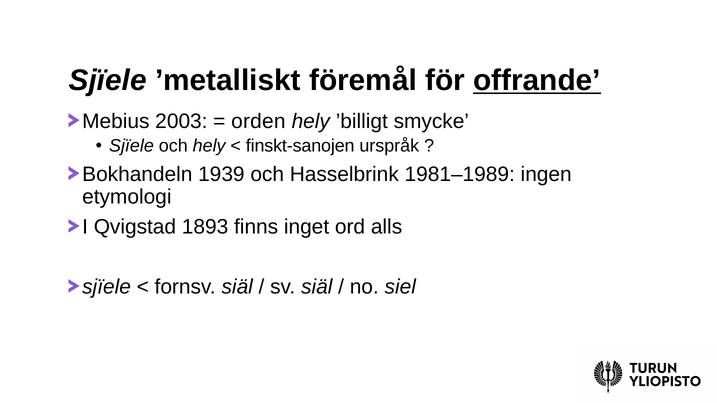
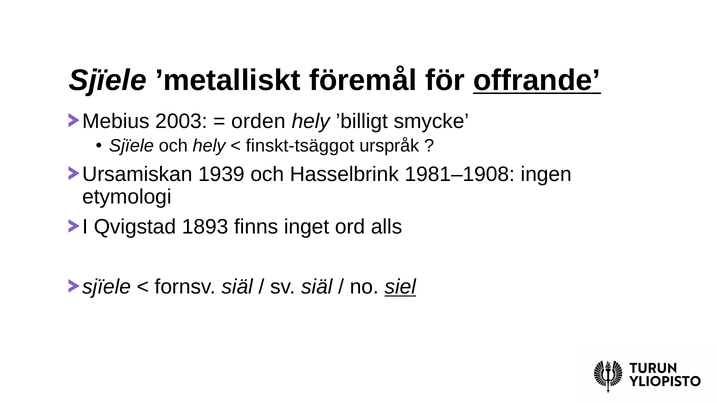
finskt-sanojen: finskt-sanojen -> finskt-tsäggot
Bokhandeln: Bokhandeln -> Ursamiskan
1981–1989: 1981–1989 -> 1981–1908
siel underline: none -> present
